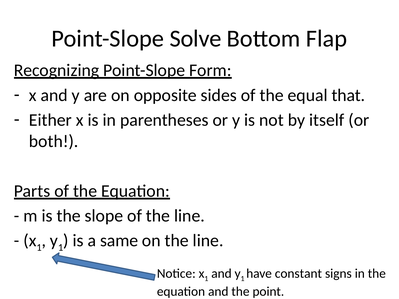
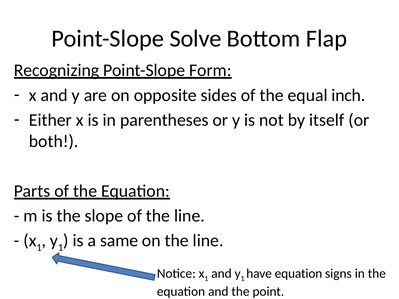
that: that -> inch
have constant: constant -> equation
